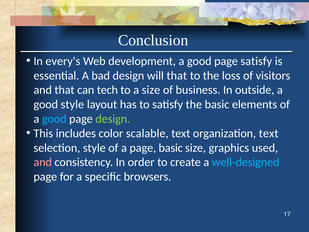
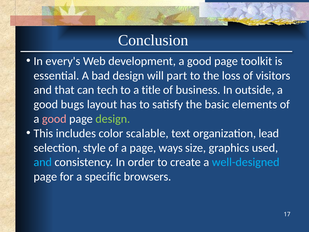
page satisfy: satisfy -> toolkit
will that: that -> part
a size: size -> title
good style: style -> bugs
good at (54, 119) colour: light blue -> pink
organization text: text -> lead
page basic: basic -> ways
and at (43, 162) colour: pink -> light blue
